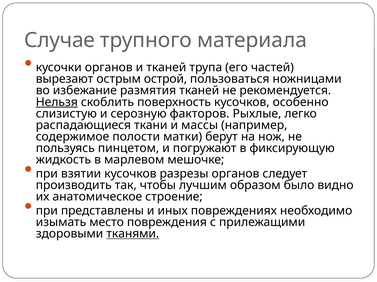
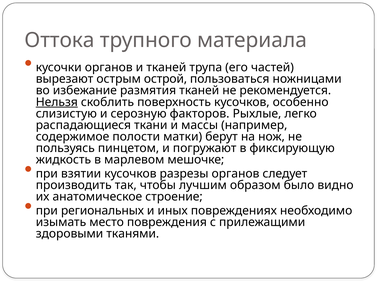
Случае: Случае -> Оттока
представлены: представлены -> региональных
тканями underline: present -> none
